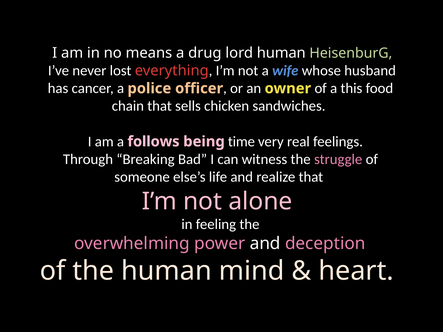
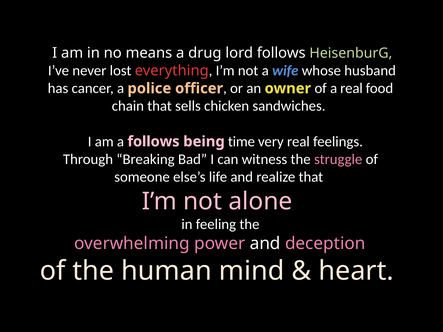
lord human: human -> follows
a this: this -> real
